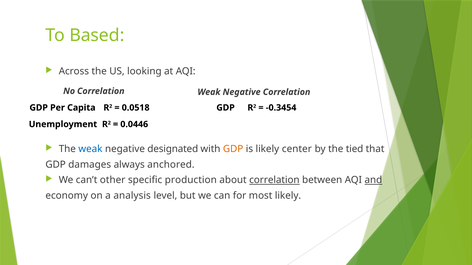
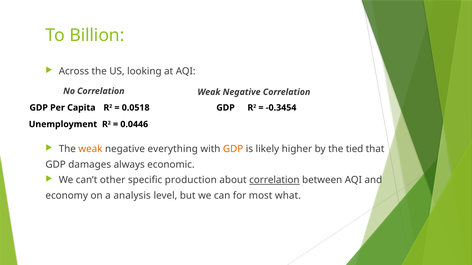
Based: Based -> Billion
weak at (90, 149) colour: blue -> orange
designated: designated -> everything
center: center -> higher
anchored: anchored -> economic
and underline: present -> none
most likely: likely -> what
